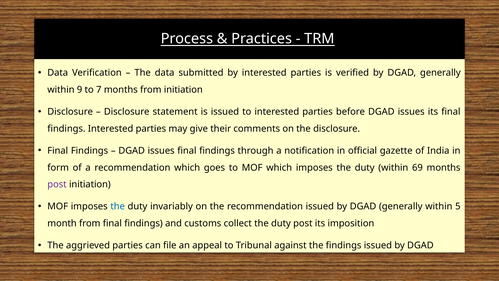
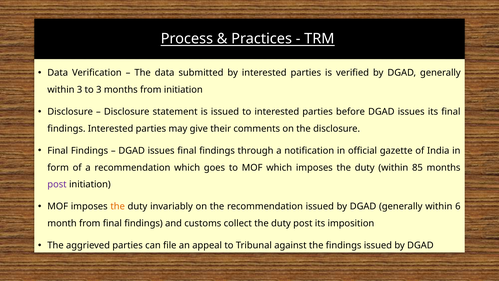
within 9: 9 -> 3
to 7: 7 -> 3
69: 69 -> 85
the at (118, 206) colour: blue -> orange
5: 5 -> 6
